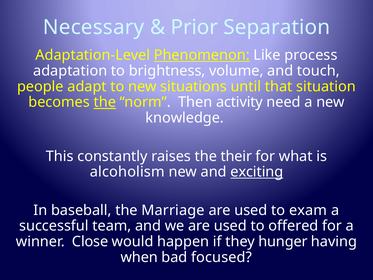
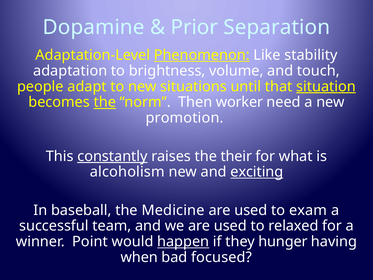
Necessary: Necessary -> Dopamine
process: process -> stability
situation underline: none -> present
activity: activity -> worker
knowledge: knowledge -> promotion
constantly underline: none -> present
Marriage: Marriage -> Medicine
offered: offered -> relaxed
Close: Close -> Point
happen underline: none -> present
